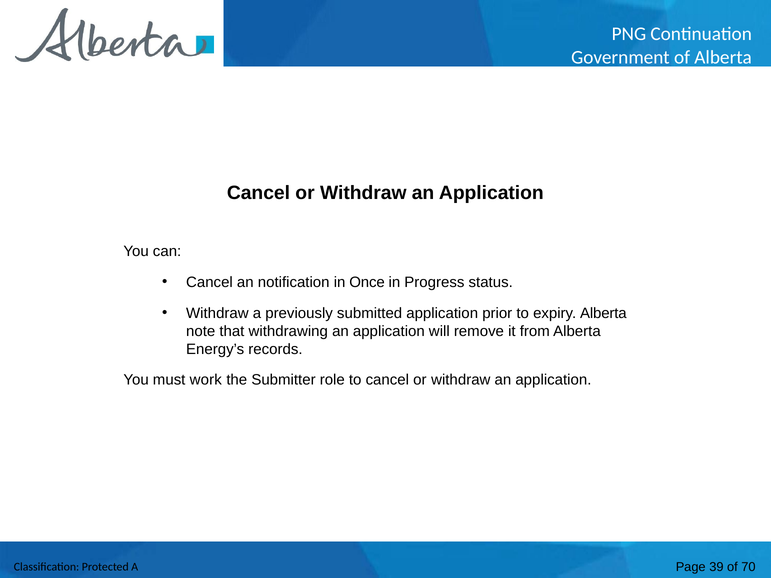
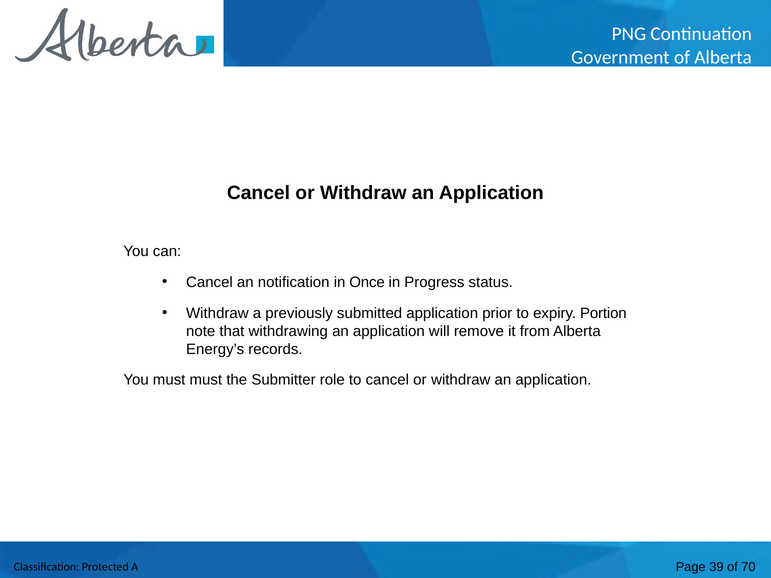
expiry Alberta: Alberta -> Portion
must work: work -> must
